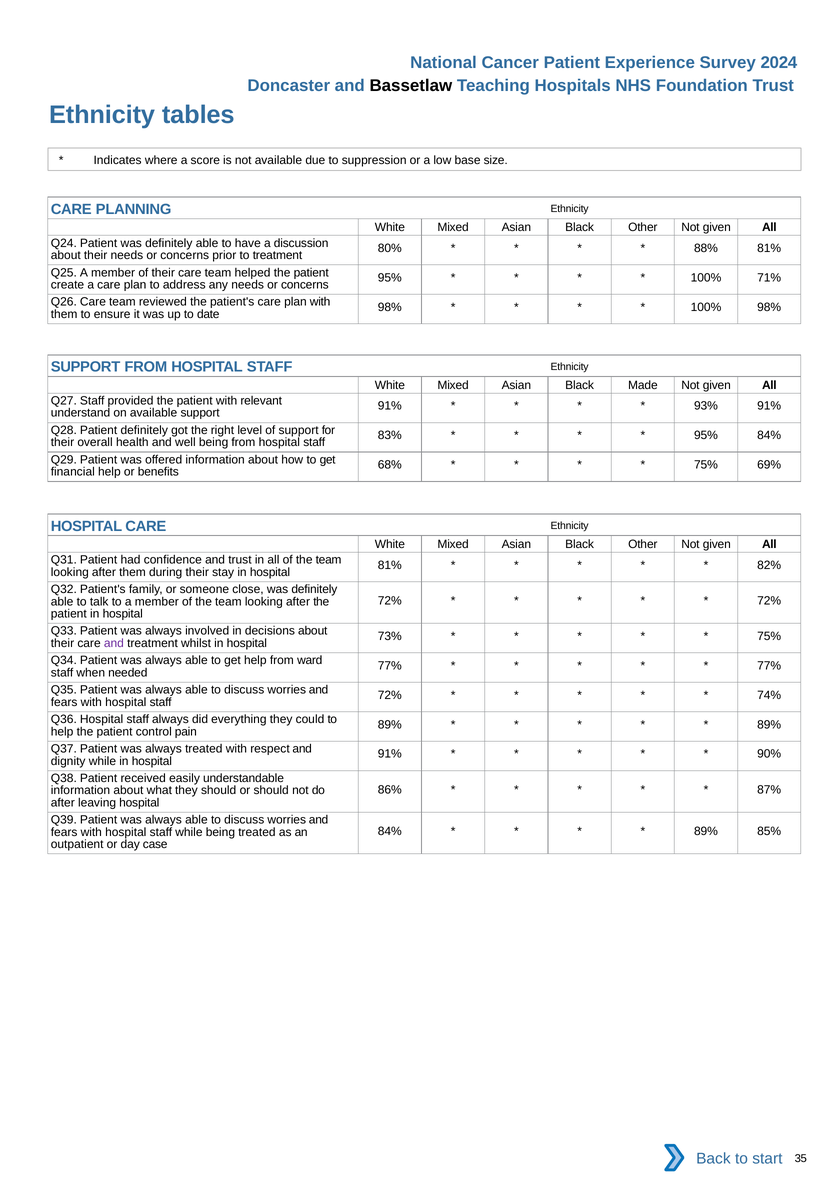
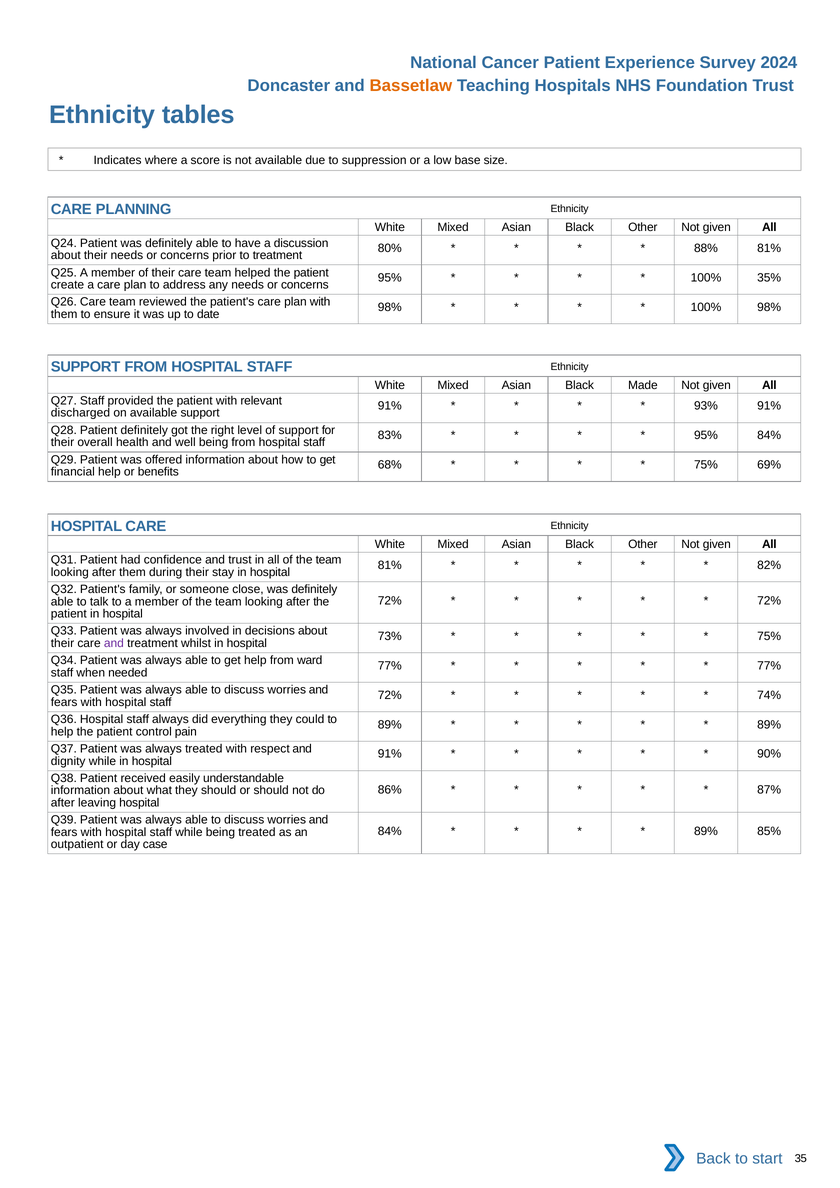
Bassetlaw colour: black -> orange
71%: 71% -> 35%
understand: understand -> discharged
